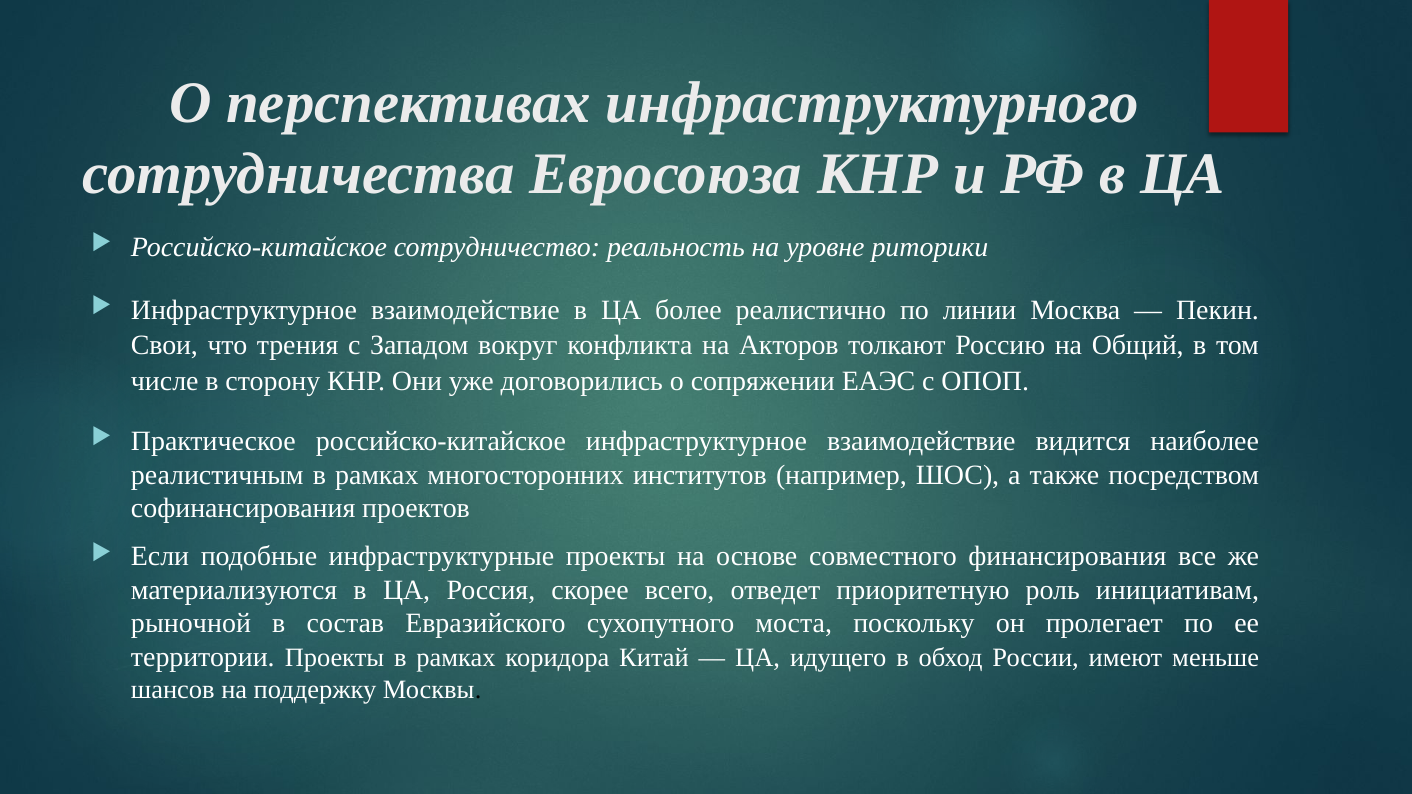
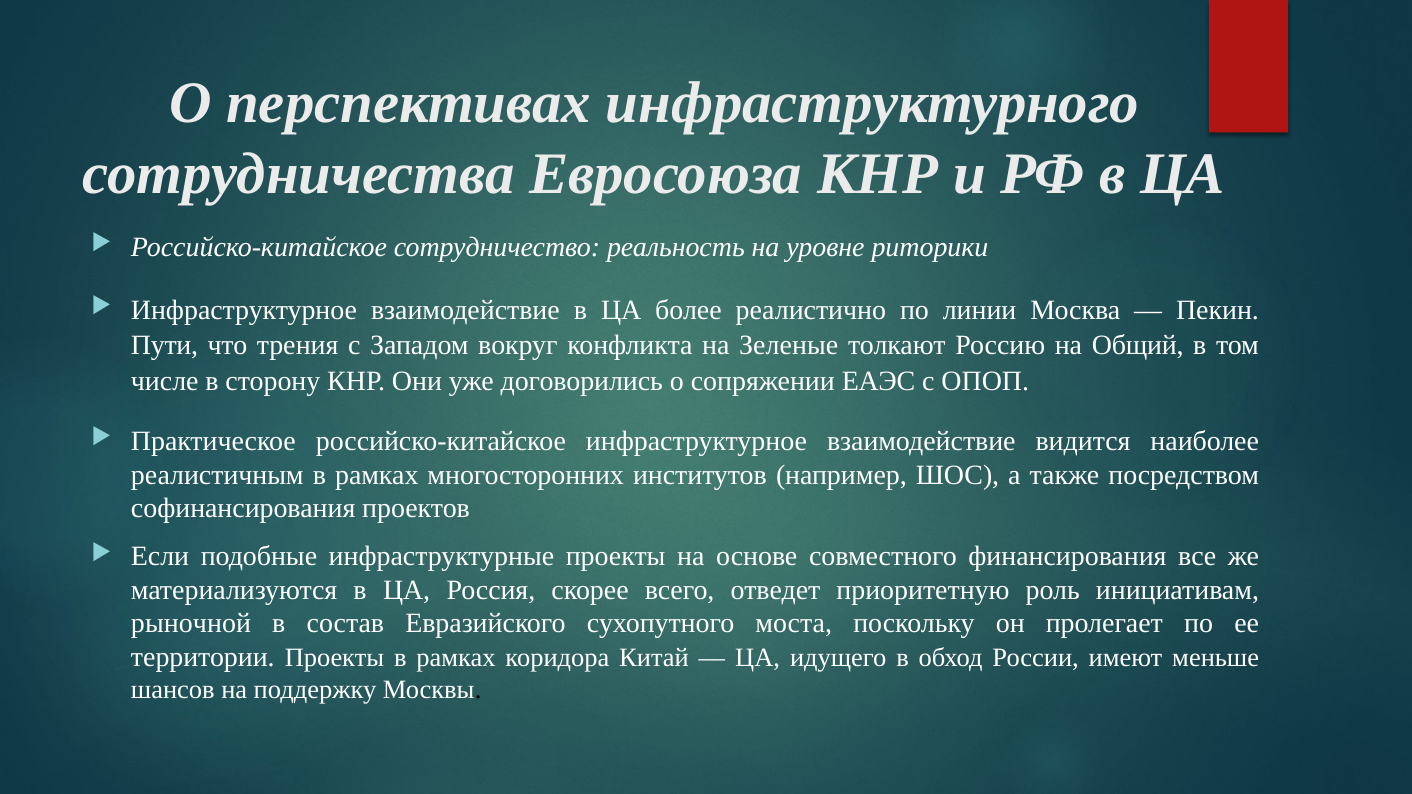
Свои: Свои -> Пути
Акторов: Акторов -> Зеленые
